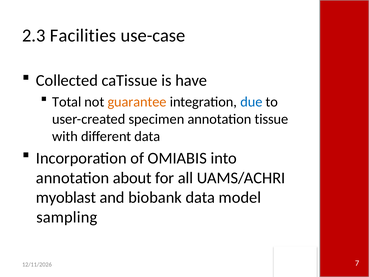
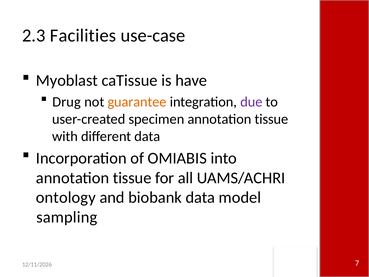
Collected: Collected -> Myoblast
Total: Total -> Drug
due colour: blue -> purple
about at (132, 178): about -> tissue
myoblast: myoblast -> ontology
